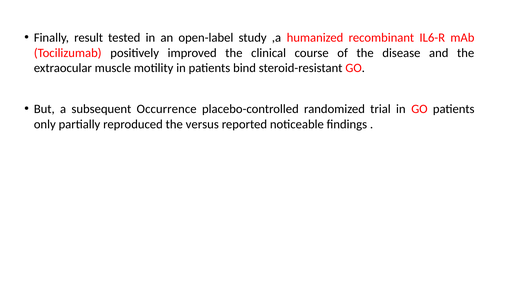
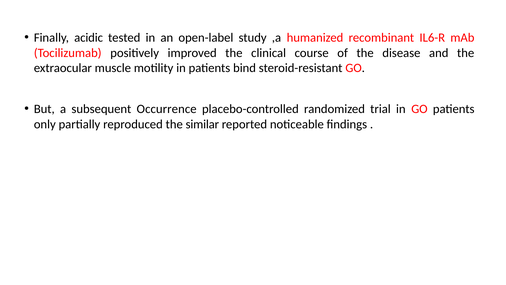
result: result -> acidic
versus: versus -> similar
